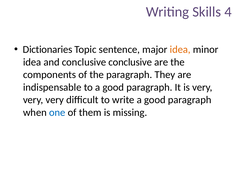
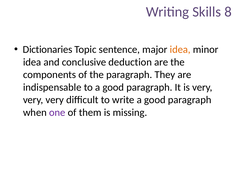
4: 4 -> 8
conclusive conclusive: conclusive -> deduction
one colour: blue -> purple
